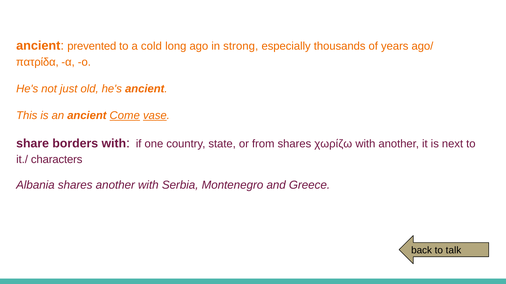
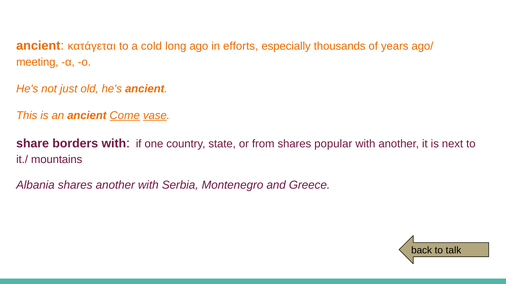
prevented: prevented -> κατάγεται
strong: strong -> efforts
πατρίδα: πατρίδα -> meeting
χωρίζω: χωρίζω -> popular
characters: characters -> mountains
